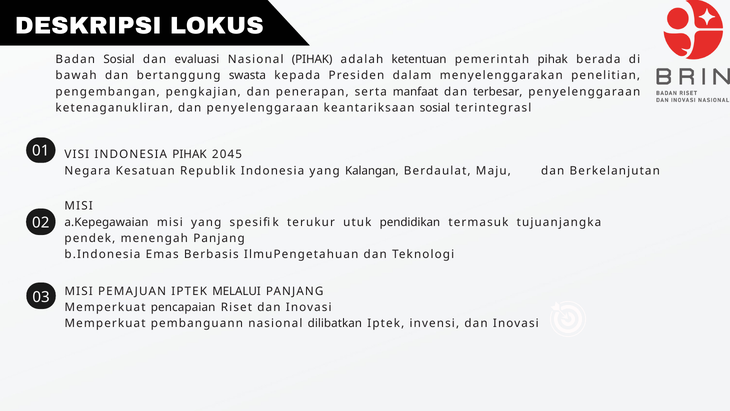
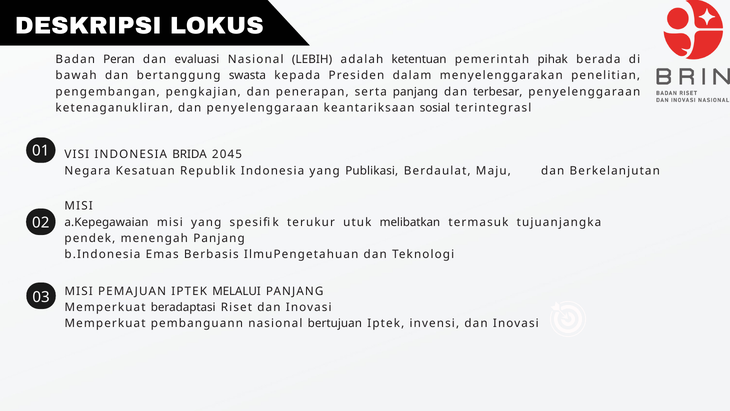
Badan Sosial: Sosial -> Peran
Nasional PIHAK: PIHAK -> LEBIH
serta manfaat: manfaat -> panjang
INDONESIA PIHAK: PIHAK -> BRIDA
Kalangan: Kalangan -> Publikasi
pendidikan: pendidikan -> melibatkan
pencapaian: pencapaian -> beradaptasi
dilibatkan: dilibatkan -> bertujuan
